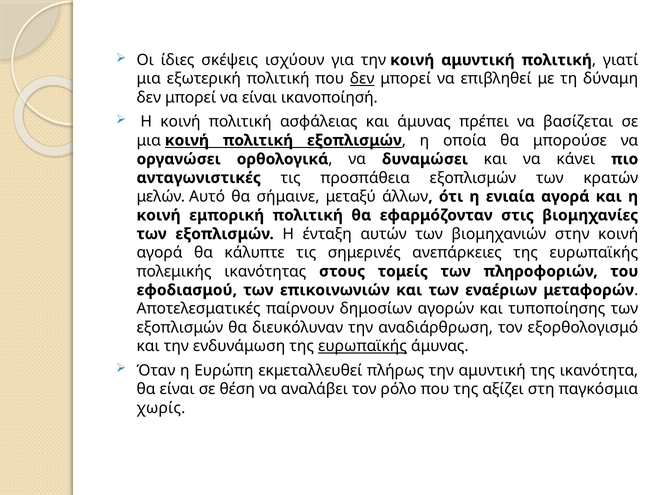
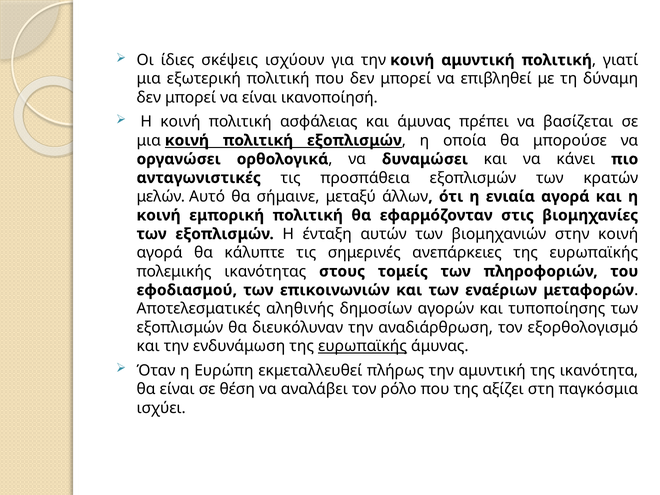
δεν at (362, 79) underline: present -> none
παίρνουν: παίρνουν -> αληθινής
χωρίς: χωρίς -> ισχύει
